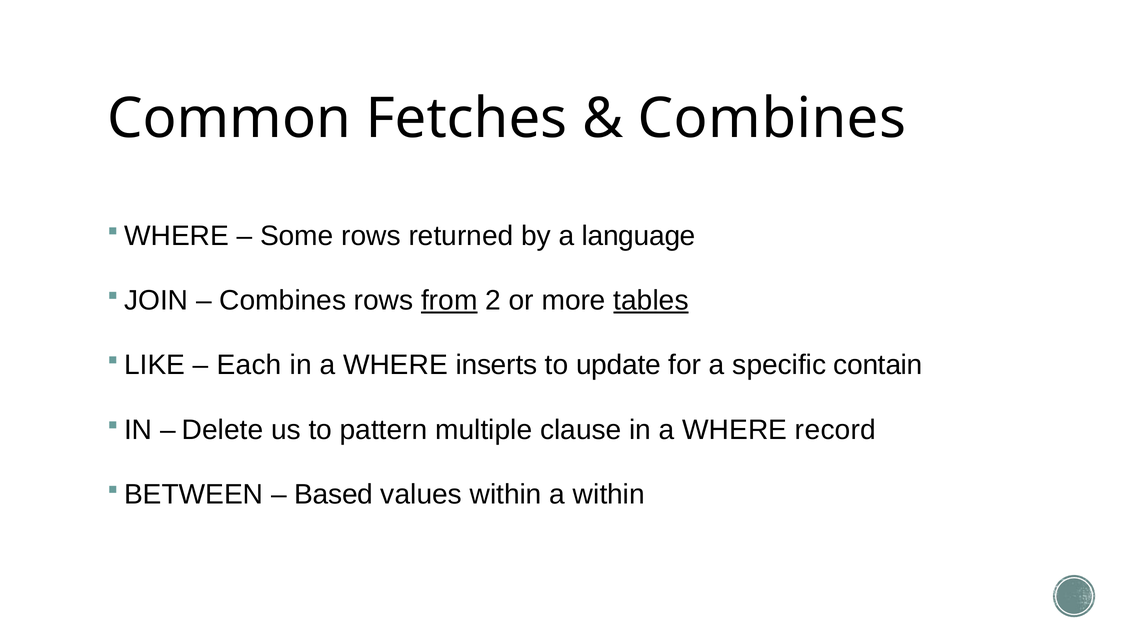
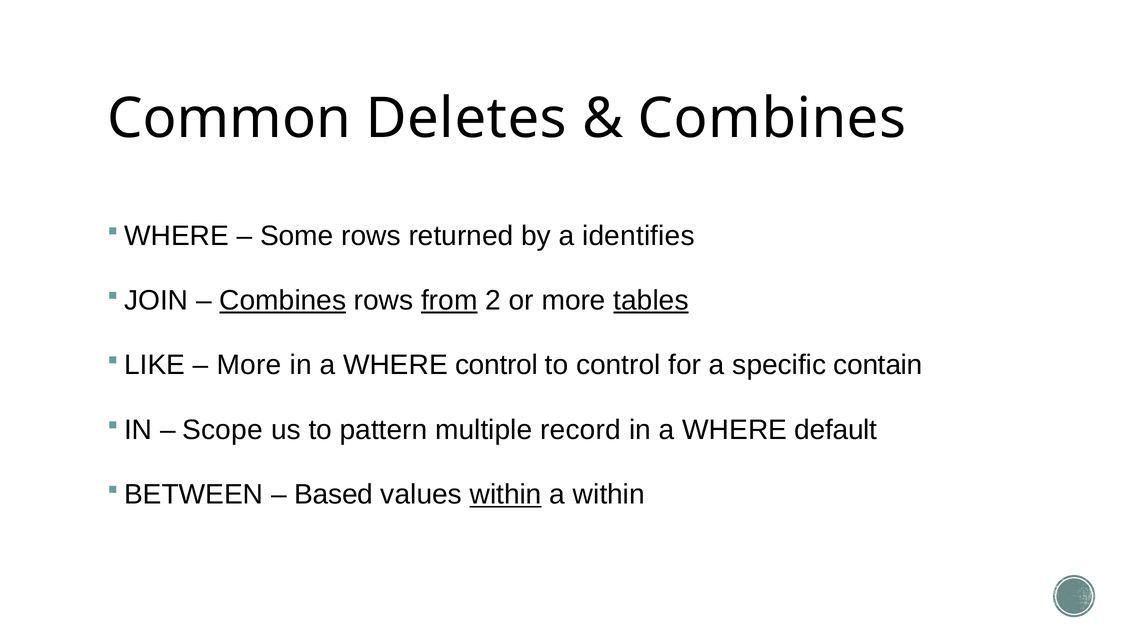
Fetches: Fetches -> Deletes
language: language -> identifies
Combines at (283, 301) underline: none -> present
Each at (249, 365): Each -> More
WHERE inserts: inserts -> control
to update: update -> control
Delete: Delete -> Scope
clause: clause -> record
record: record -> default
within at (506, 495) underline: none -> present
